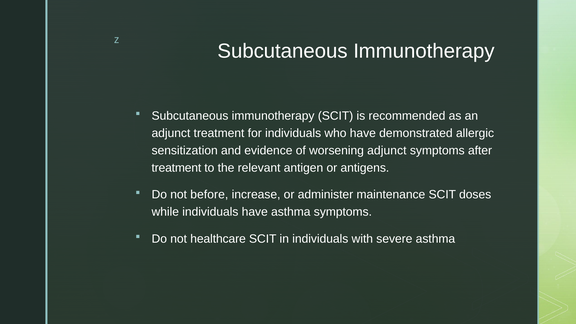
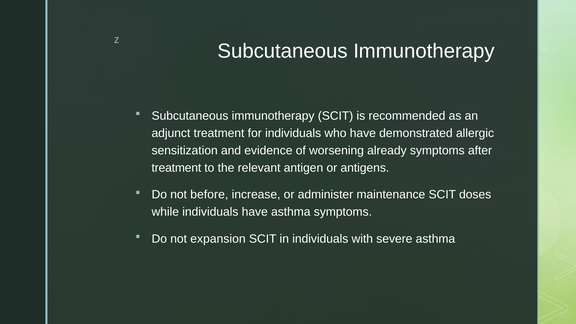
worsening adjunct: adjunct -> already
healthcare: healthcare -> expansion
